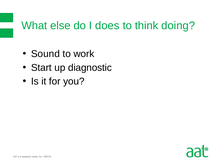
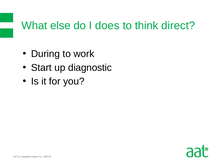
doing: doing -> direct
Sound: Sound -> During
